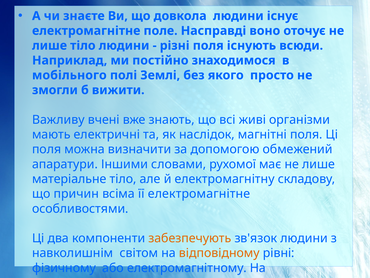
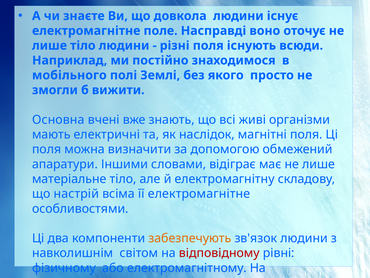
Важливу: Важливу -> Основна
рухомої: рухомої -> відіграє
причин: причин -> настрій
відповідному colour: orange -> red
